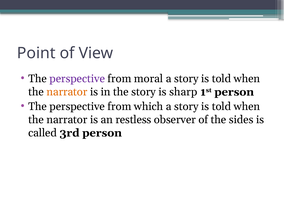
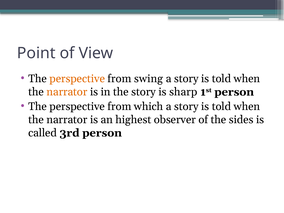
perspective at (77, 79) colour: purple -> orange
moral: moral -> swing
restless: restless -> highest
